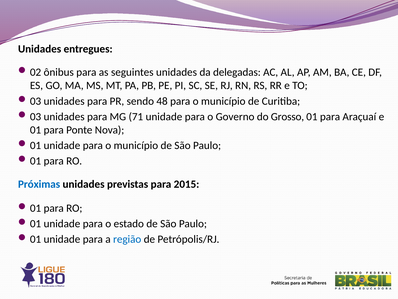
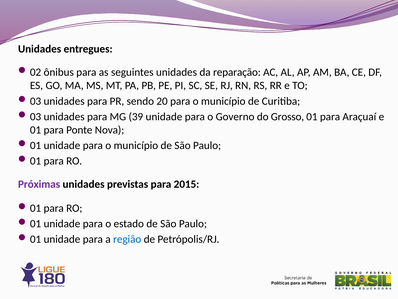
delegadas: delegadas -> reparação
48: 48 -> 20
71: 71 -> 39
Próximas colour: blue -> purple
